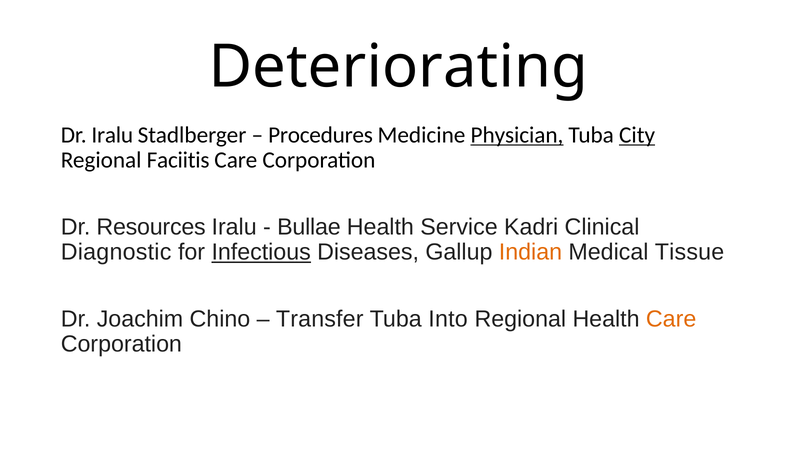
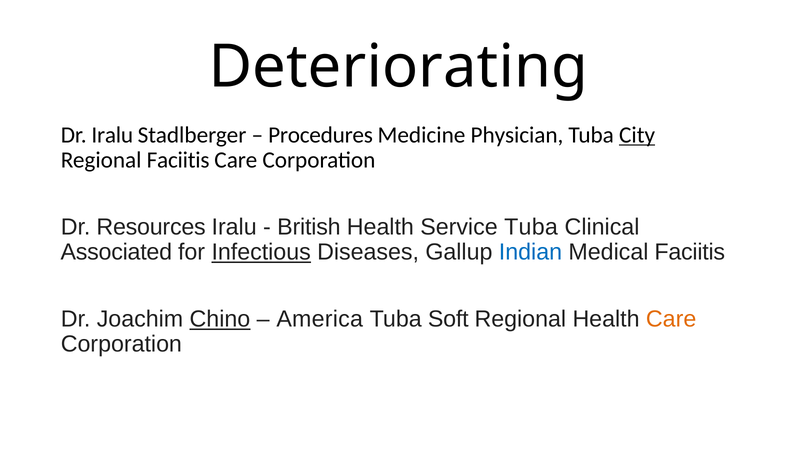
Physician underline: present -> none
Bullae: Bullae -> British
Service Kadri: Kadri -> Tuba
Diagnostic: Diagnostic -> Associated
Indian colour: orange -> blue
Medical Tissue: Tissue -> Faciitis
Chino underline: none -> present
Transfer: Transfer -> America
Into: Into -> Soft
